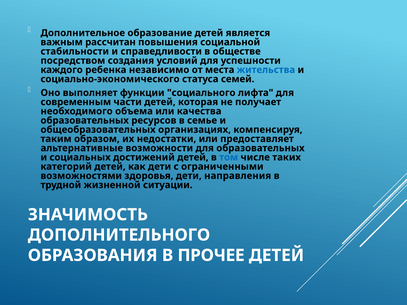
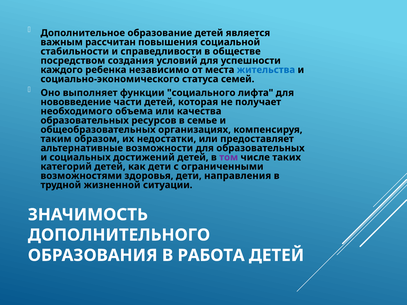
современным: современным -> нововведение
том colour: blue -> purple
ПРОЧЕЕ: ПРОЧЕЕ -> РАБОТА
